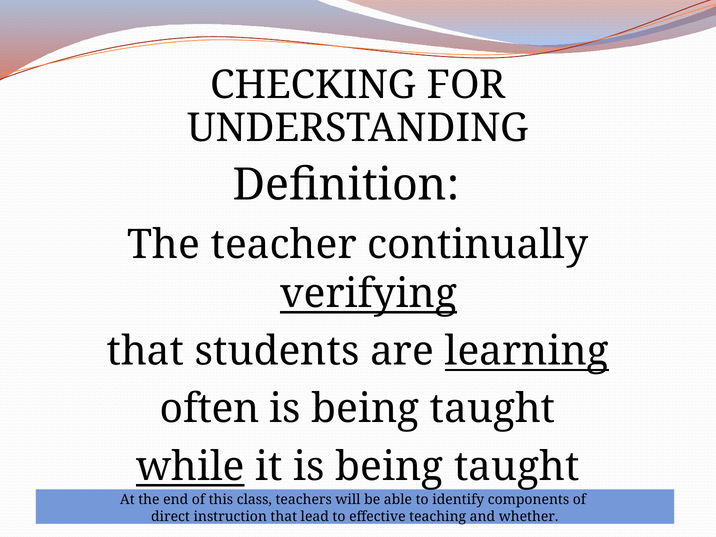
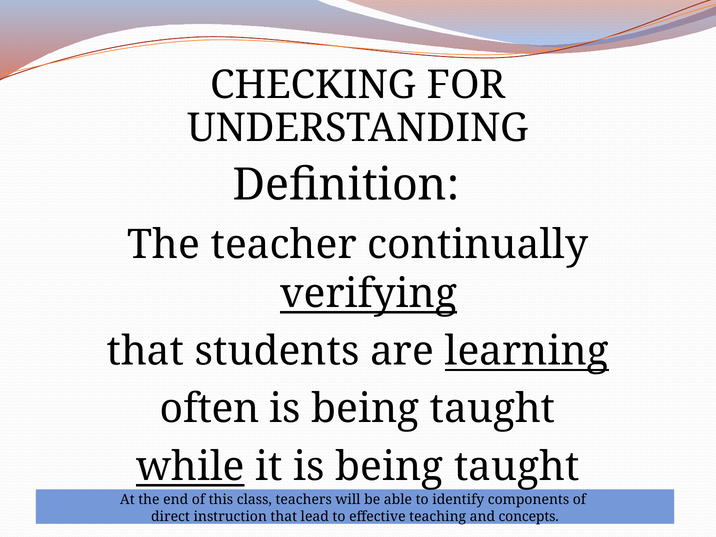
whether: whether -> concepts
